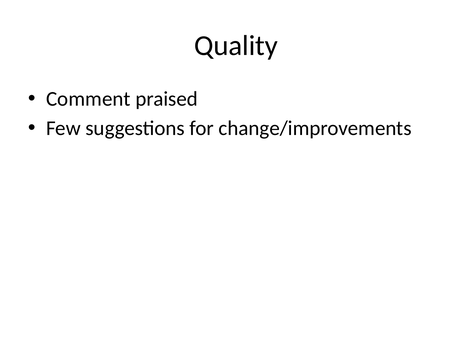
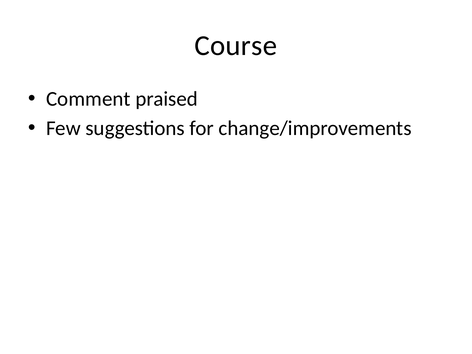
Quality: Quality -> Course
